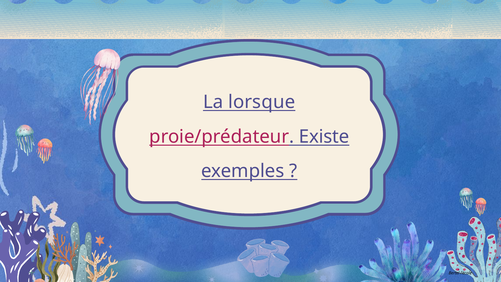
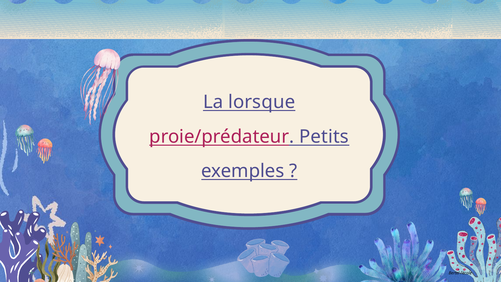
Existe: Existe -> Petits
